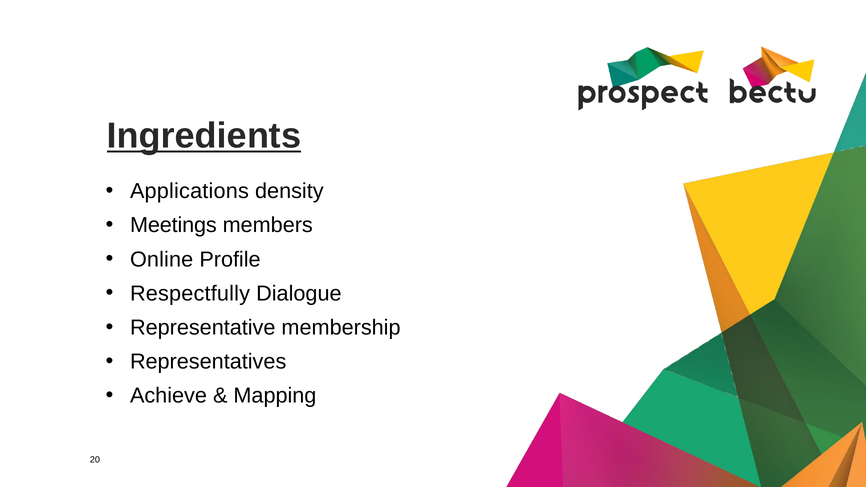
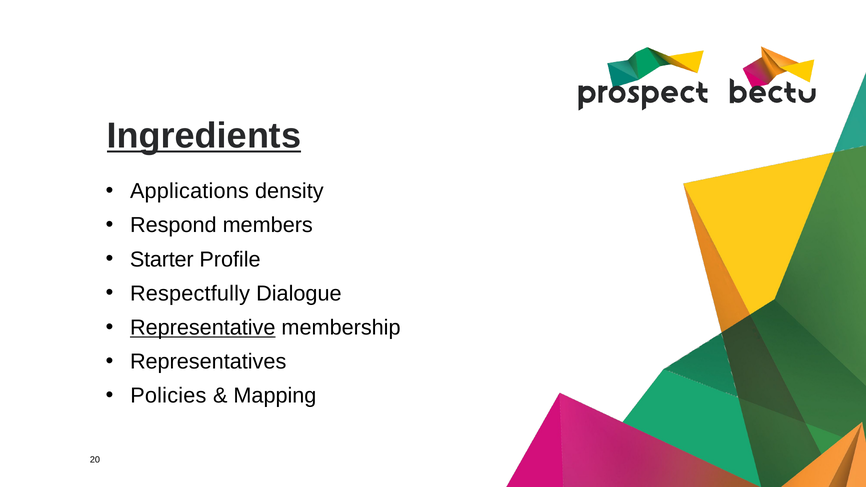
Meetings: Meetings -> Respond
Online: Online -> Starter
Representative underline: none -> present
Achieve: Achieve -> Policies
